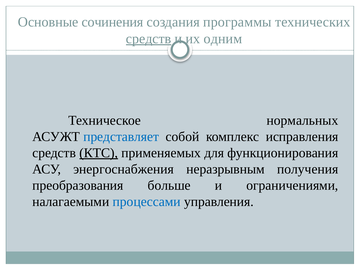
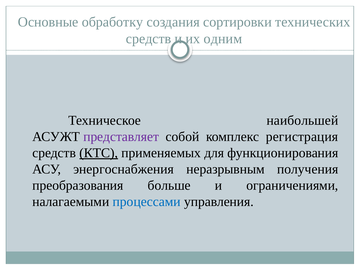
сочинения: сочинения -> обработку
программы: программы -> сортировки
средств at (149, 39) underline: present -> none
нормальных: нормальных -> наибольшей
представляет colour: blue -> purple
исправления: исправления -> регистрация
